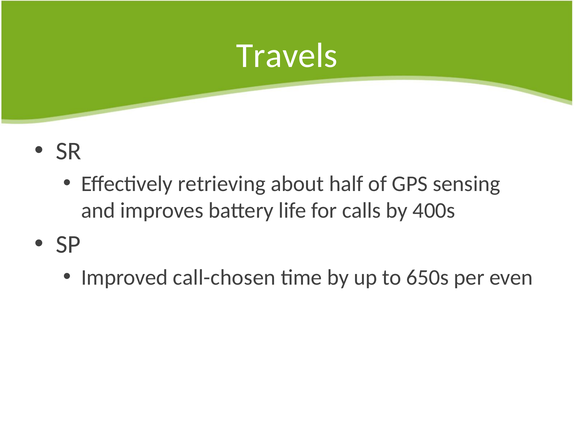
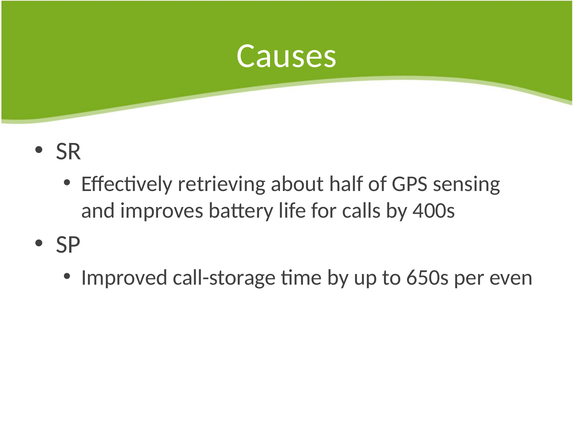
Travels: Travels -> Causes
call-chosen: call-chosen -> call-storage
